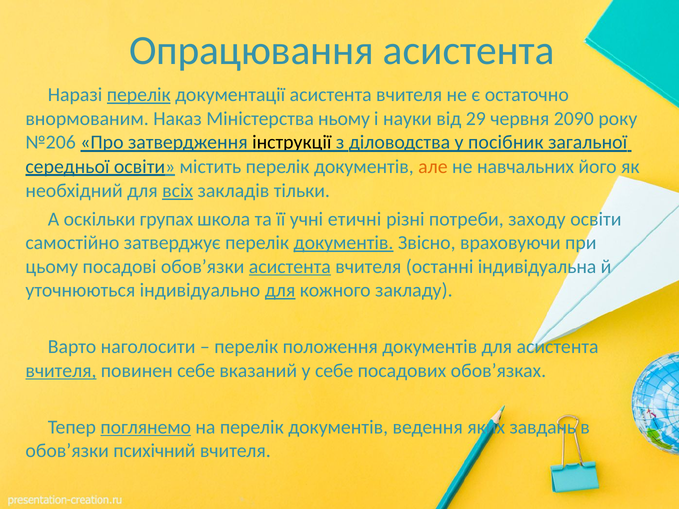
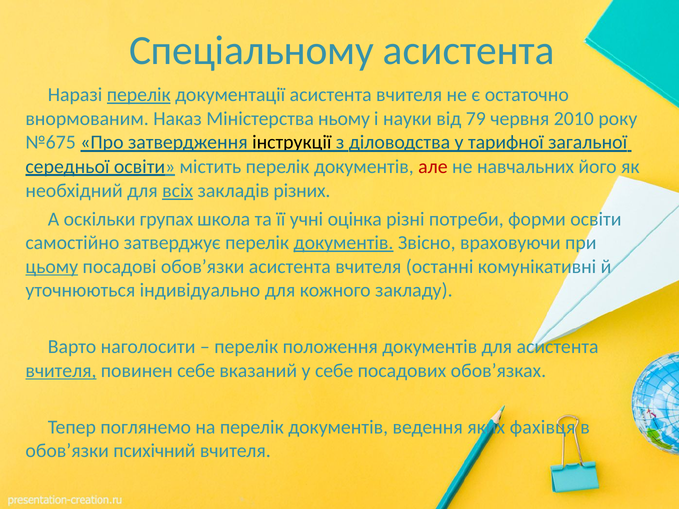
Опрацювання: Опрацювання -> Спеціальному
29: 29 -> 79
2090: 2090 -> 2010
№206: №206 -> №675
посібник: посібник -> тарифної
але colour: orange -> red
тільки: тільки -> різних
етичні: етичні -> оцінка
заходу: заходу -> форми
цьому underline: none -> present
асистента at (290, 267) underline: present -> none
індивідуальна: індивідуальна -> комунікативні
для at (280, 290) underline: present -> none
поглянемо underline: present -> none
завдань: завдань -> фахівця
